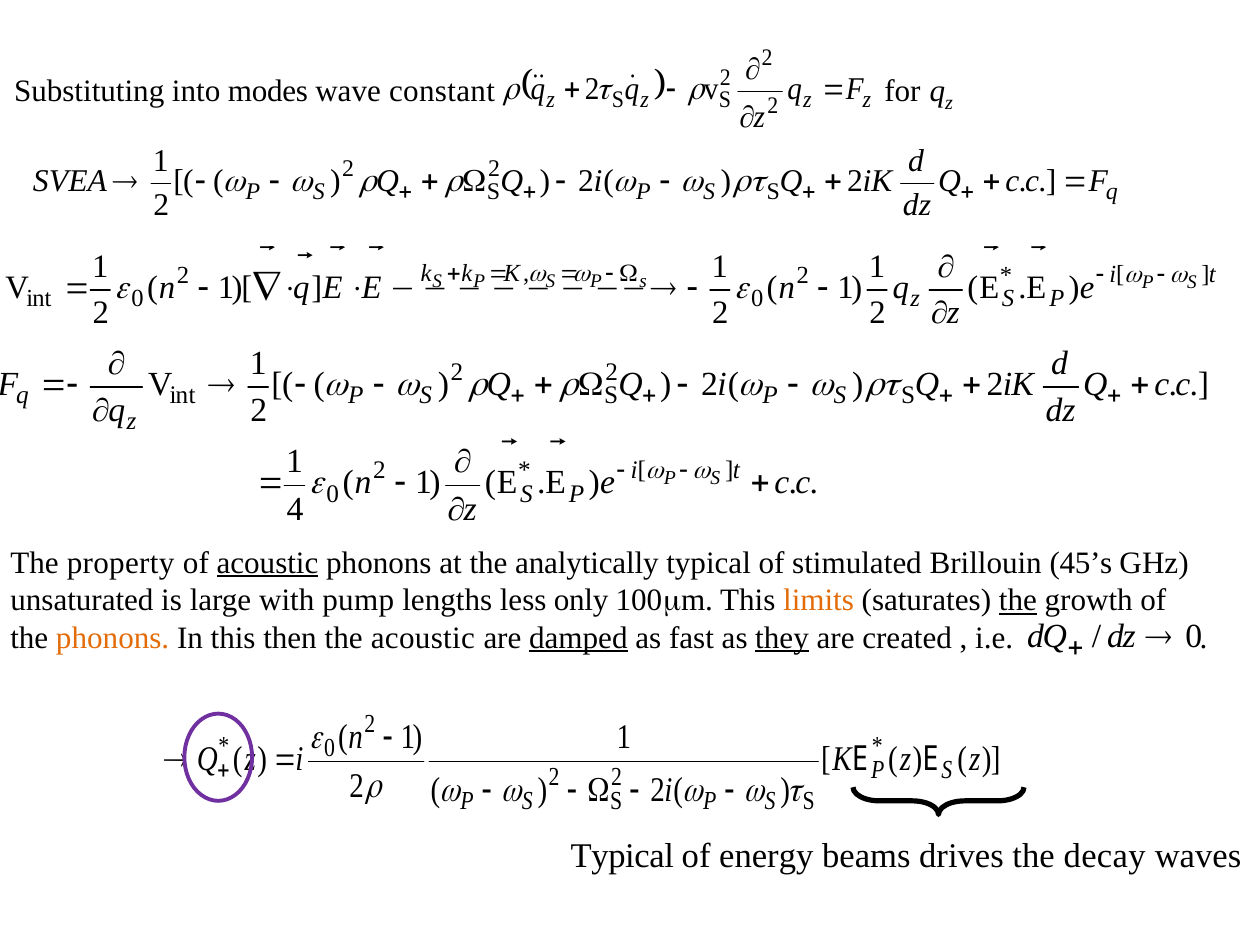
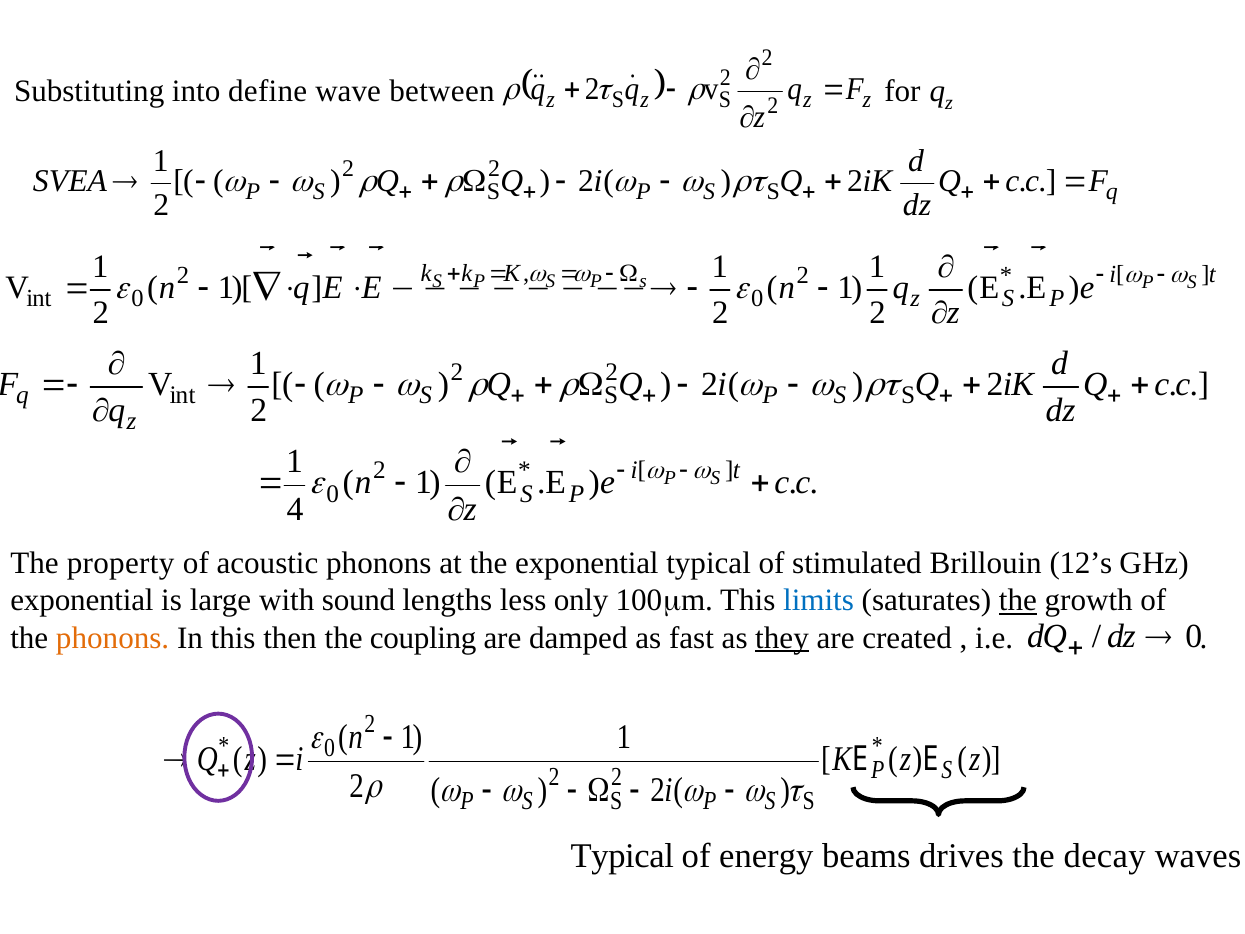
modes: modes -> define
constant: constant -> between
acoustic at (267, 563) underline: present -> none
the analytically: analytically -> exponential
45’s: 45’s -> 12’s
unsaturated at (82, 600): unsaturated -> exponential
pump: pump -> sound
limits colour: orange -> blue
the acoustic: acoustic -> coupling
damped underline: present -> none
